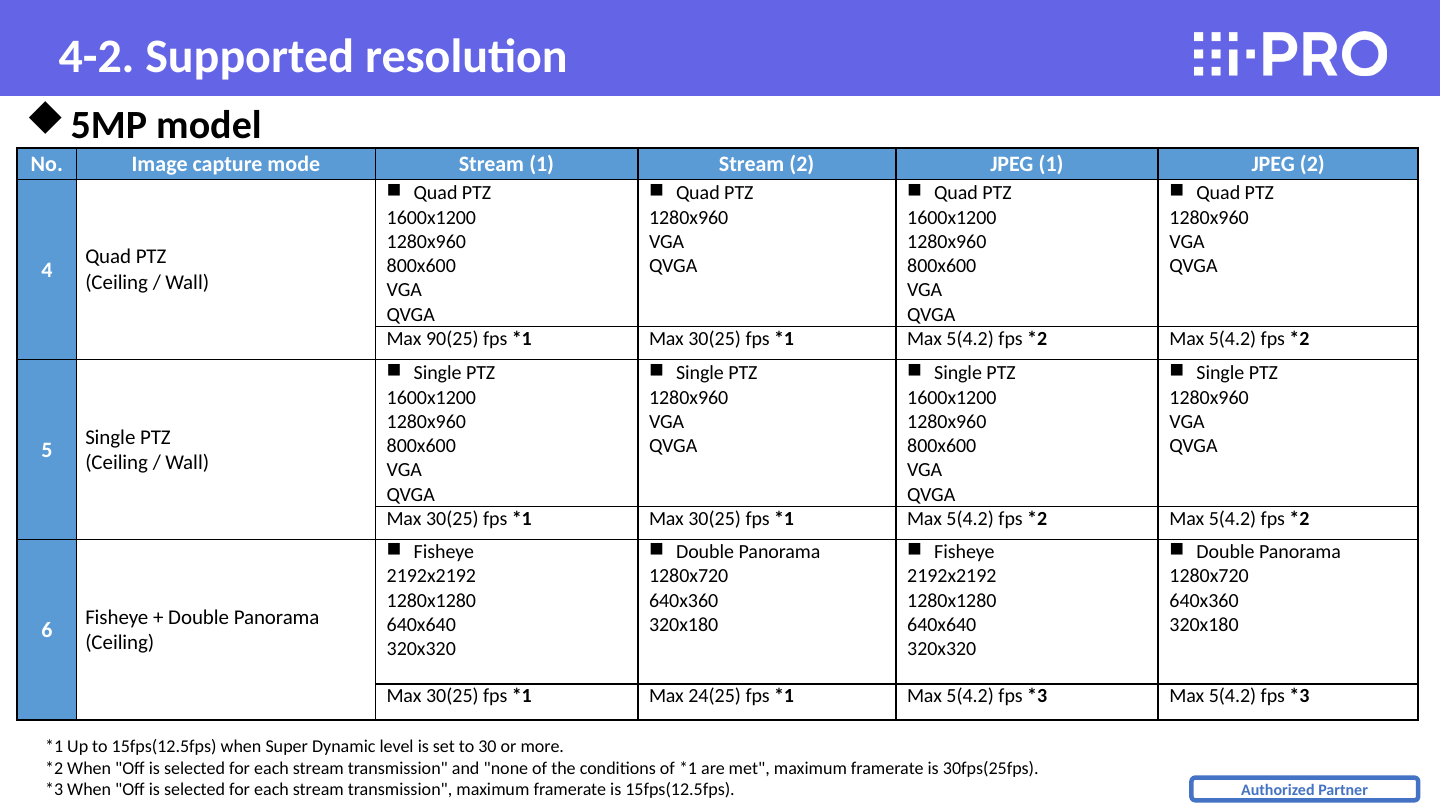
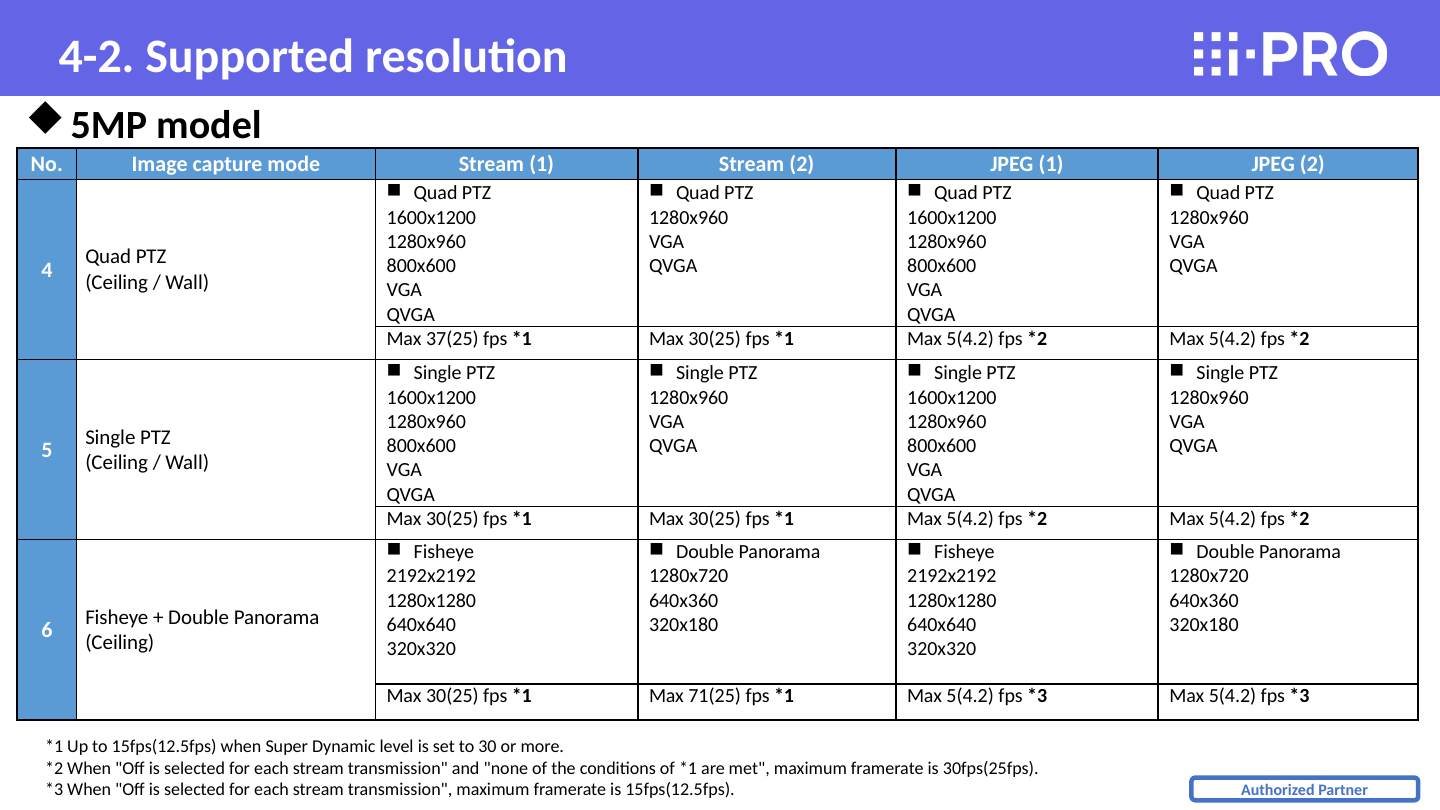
90(25: 90(25 -> 37(25
24(25: 24(25 -> 71(25
